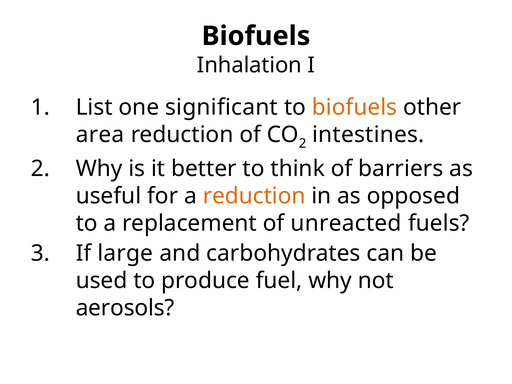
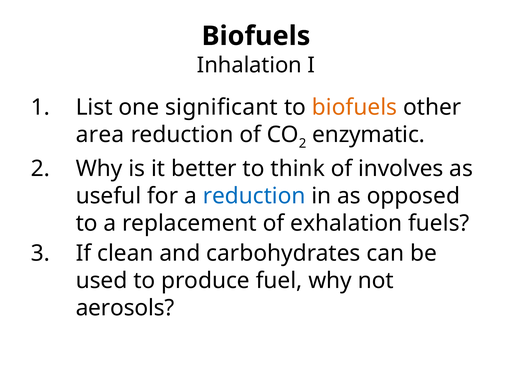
intestines: intestines -> enzymatic
barriers: barriers -> involves
reduction at (254, 196) colour: orange -> blue
unreacted: unreacted -> exhalation
large: large -> clean
